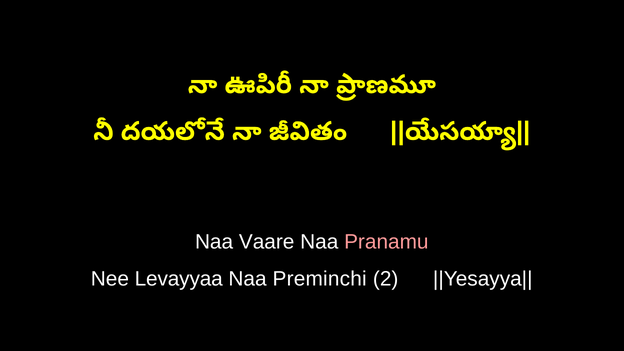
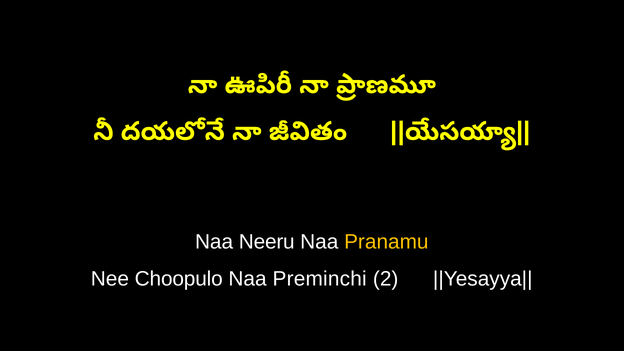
Vaare: Vaare -> Neeru
Pranamu colour: pink -> yellow
Levayyaa: Levayyaa -> Choopulo
